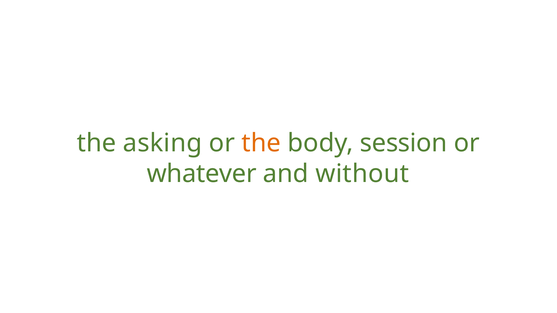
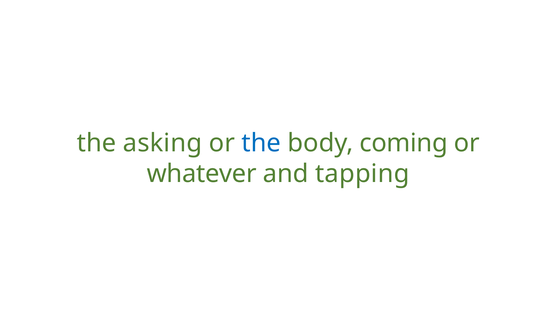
the at (261, 143) colour: orange -> blue
session: session -> coming
without: without -> tapping
